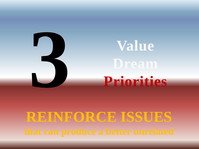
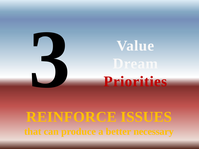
unrelated: unrelated -> necessary
